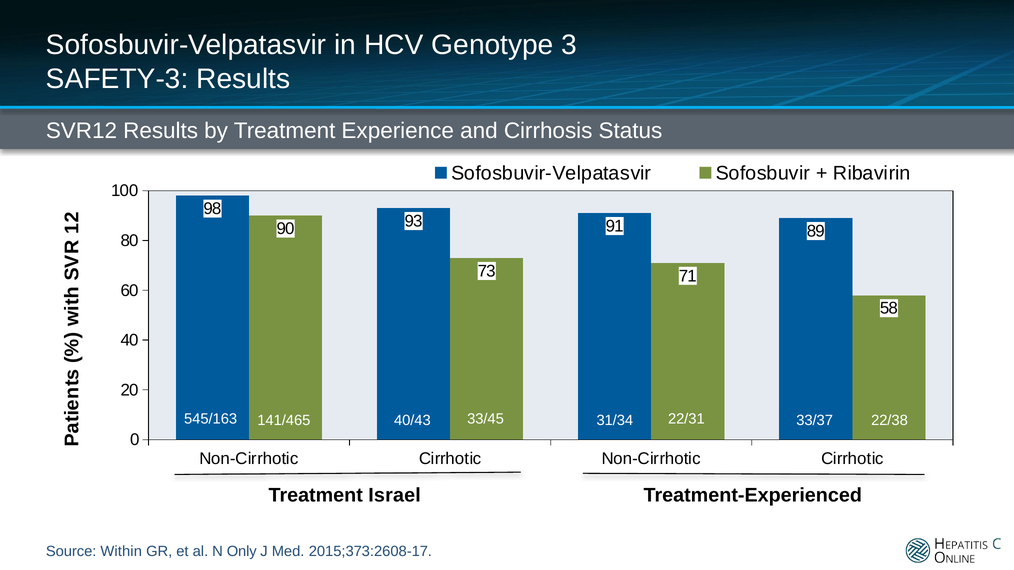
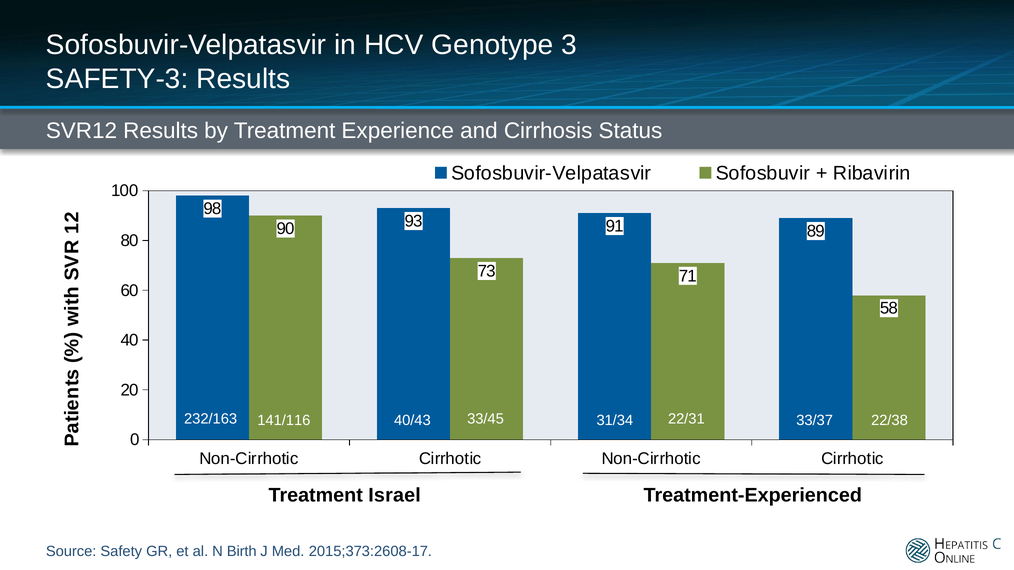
545/163: 545/163 -> 232/163
141/465: 141/465 -> 141/116
Within: Within -> Safety
Only: Only -> Birth
